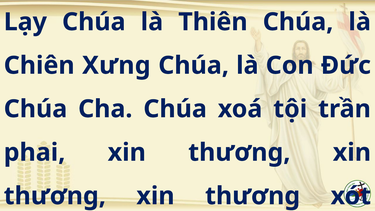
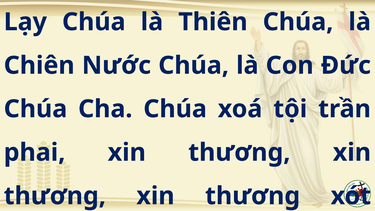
Xưng: Xưng -> Nước
